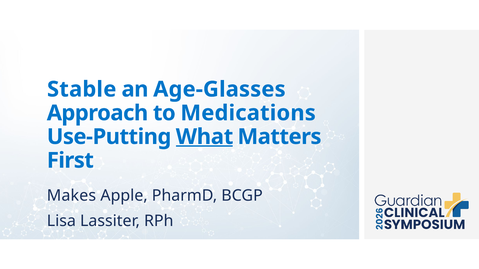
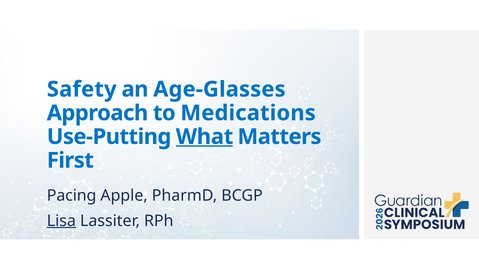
Stable: Stable -> Safety
Makes: Makes -> Pacing
Lisa underline: none -> present
